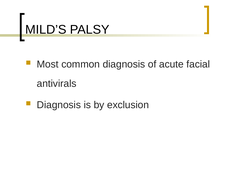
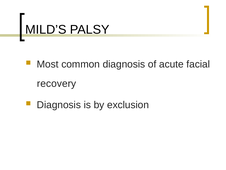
antivirals: antivirals -> recovery
